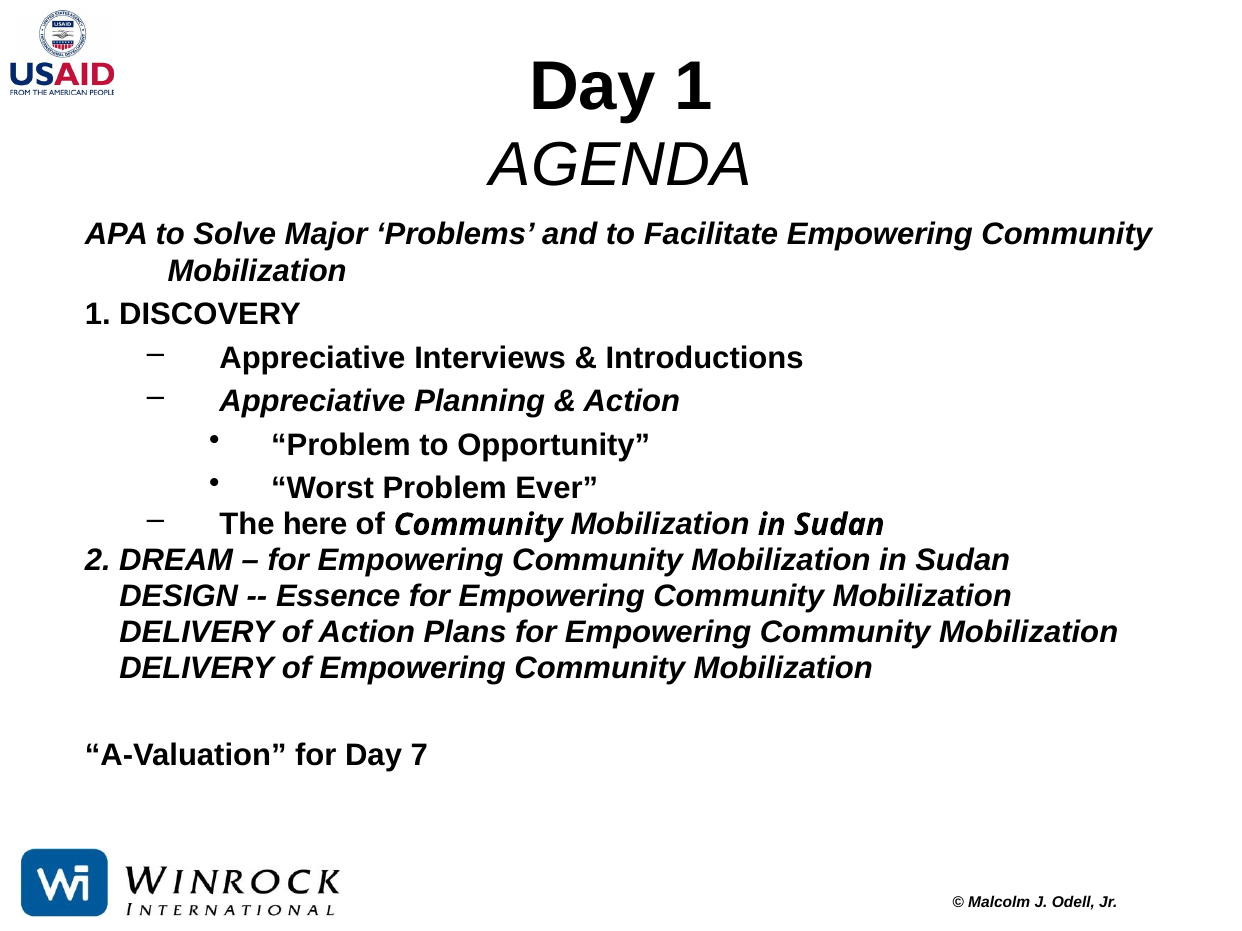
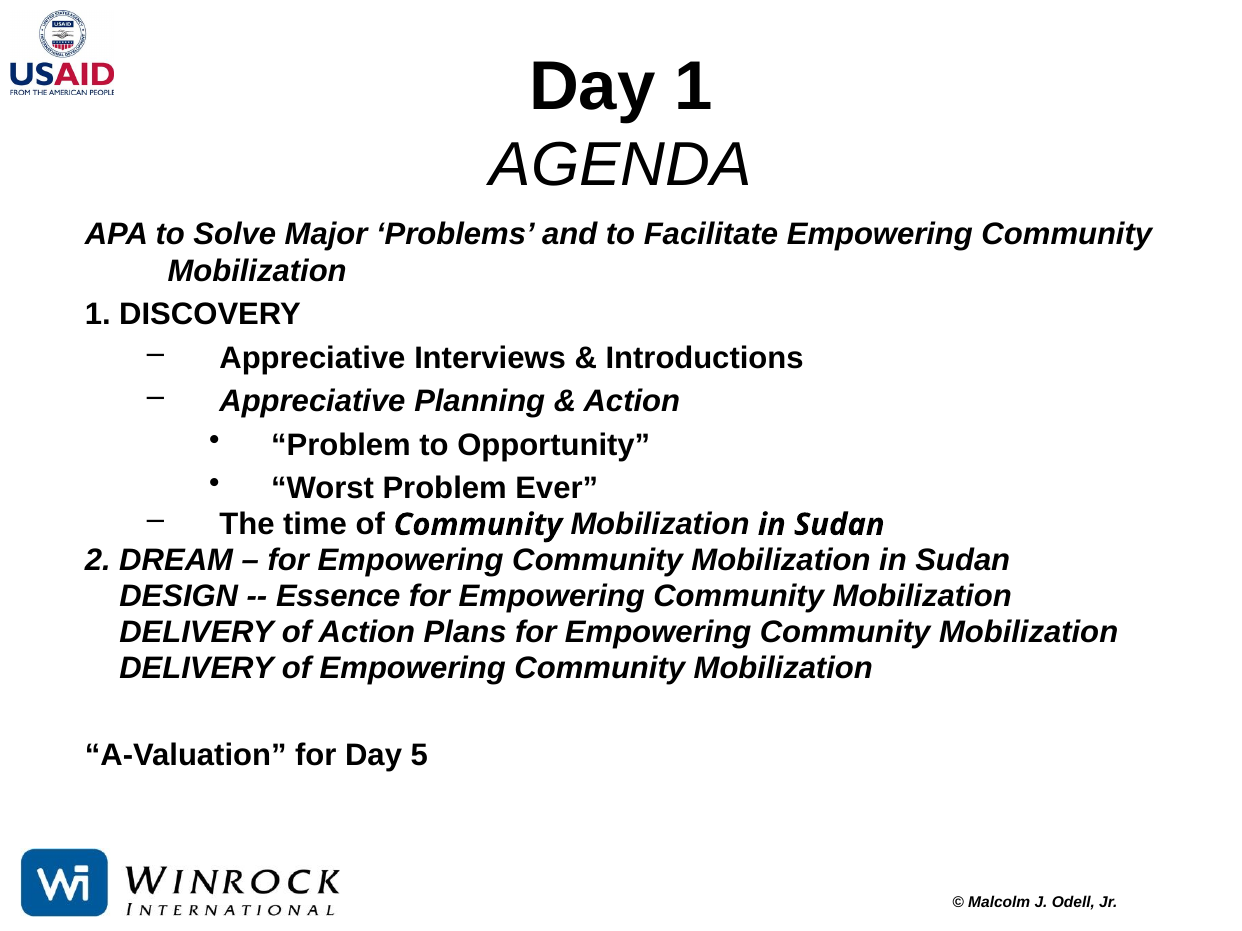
here: here -> time
7: 7 -> 5
